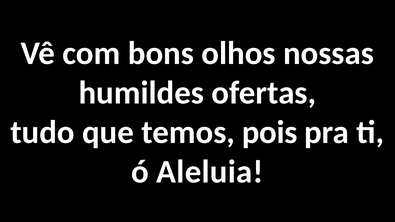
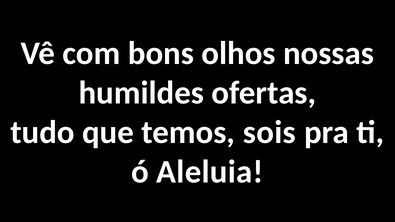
pois: pois -> sois
